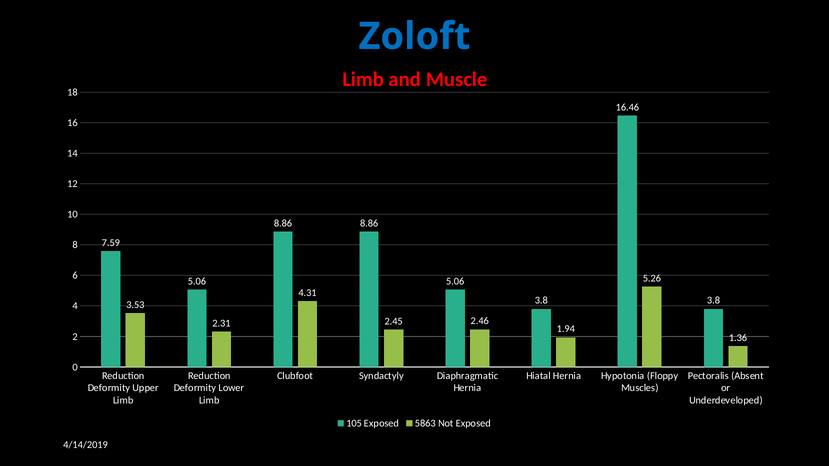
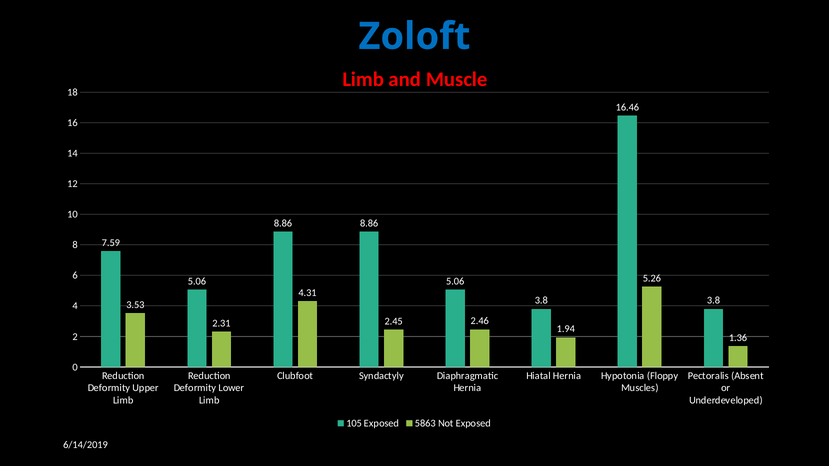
4/14/2019: 4/14/2019 -> 6/14/2019
